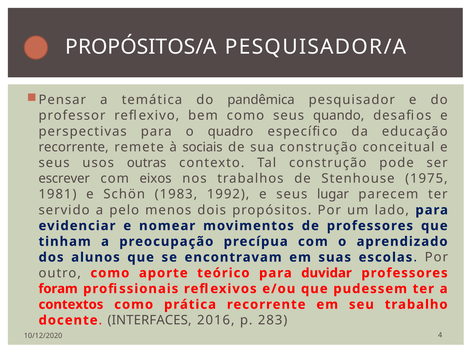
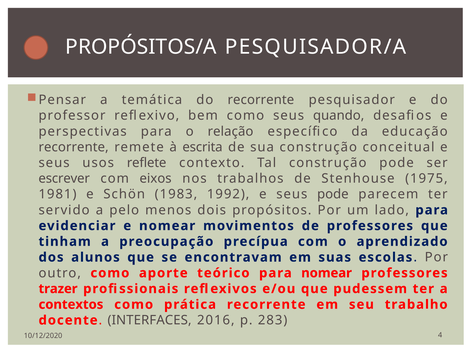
do pandêmica: pandêmica -> recorrente
quadro: quadro -> relação
sociais: sociais -> escrita
outras: outras -> reflete
seus lugar: lugar -> pode
para duvidar: duvidar -> nomear
foram: foram -> trazer
